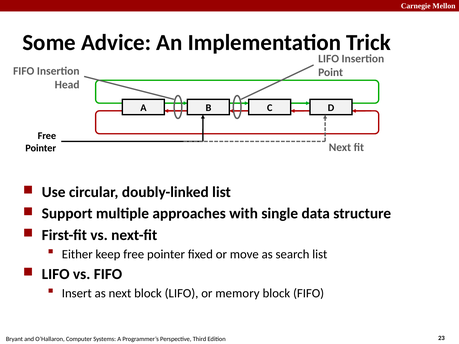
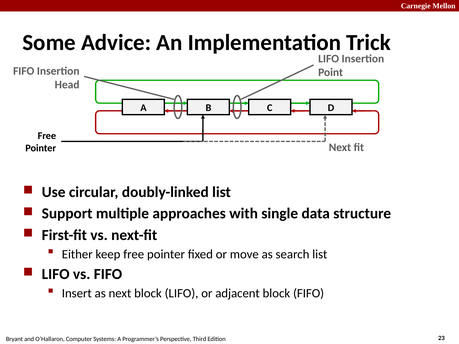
memory: memory -> adjacent
